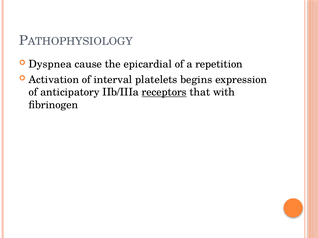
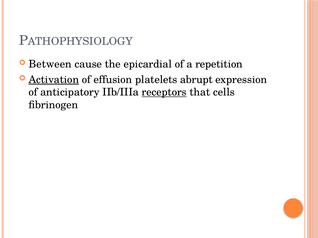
Dyspnea: Dyspnea -> Between
Activation underline: none -> present
interval: interval -> effusion
begins: begins -> abrupt
with: with -> cells
